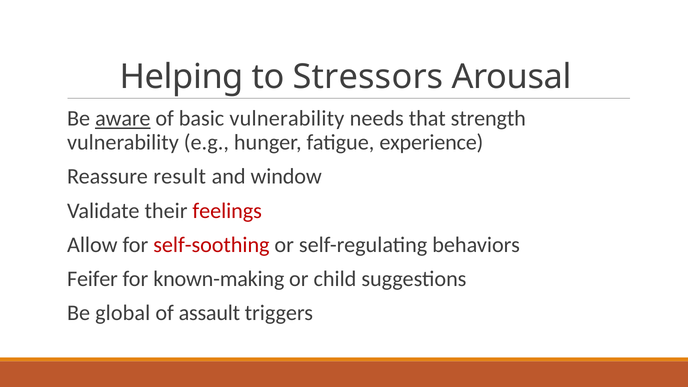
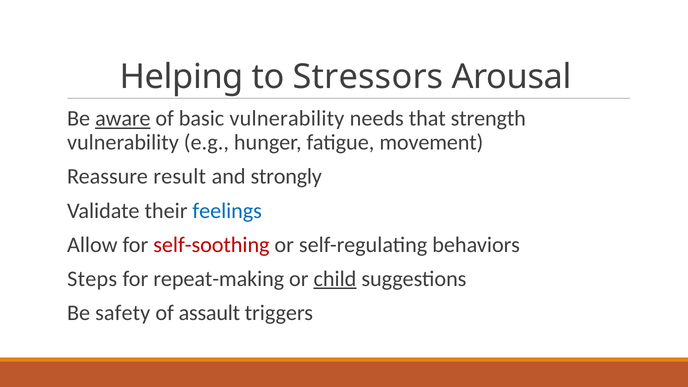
experience: experience -> movement
window: window -> strongly
feelings colour: red -> blue
Feifer: Feifer -> Steps
known-making: known-making -> repeat-making
child underline: none -> present
global: global -> safety
